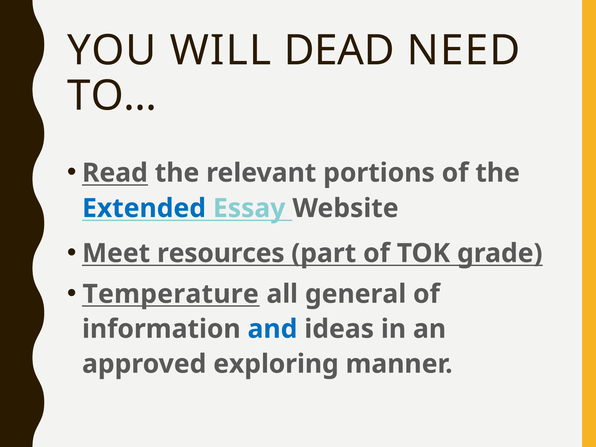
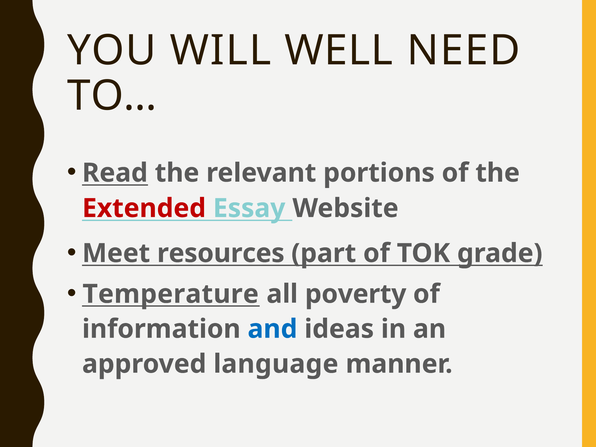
DEAD: DEAD -> WELL
Extended colour: blue -> red
general: general -> poverty
exploring: exploring -> language
